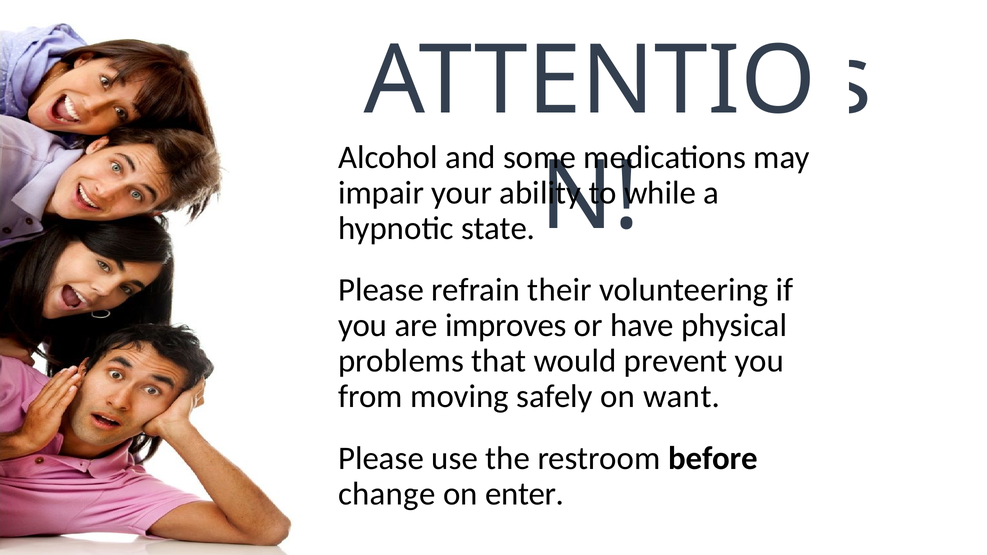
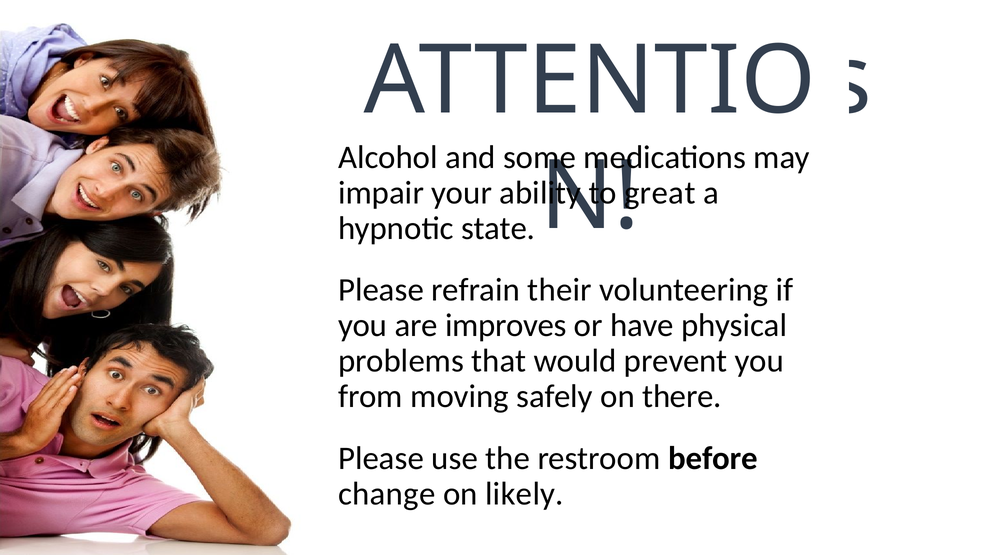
while: while -> great
want: want -> there
enter: enter -> likely
